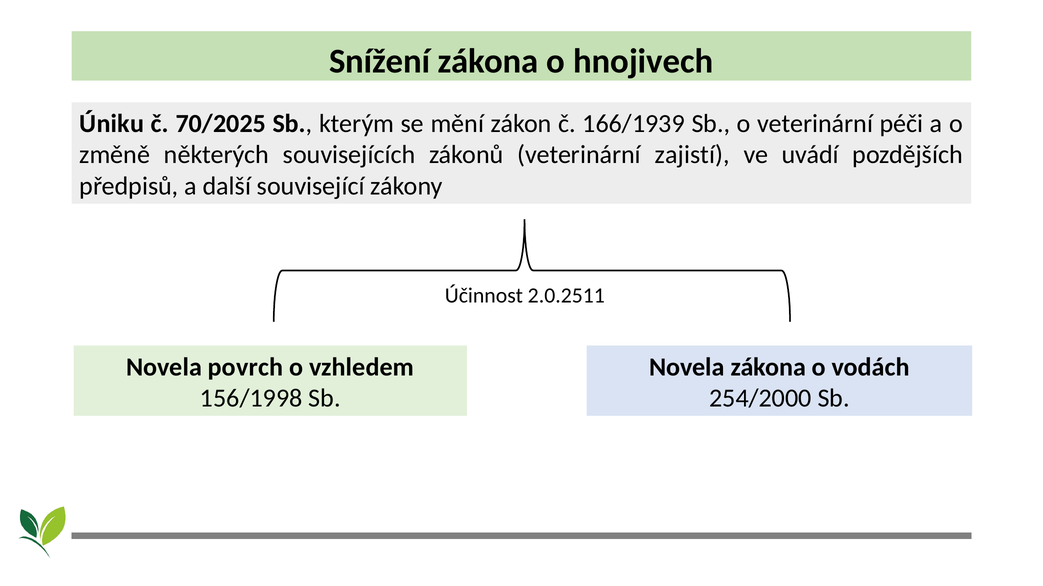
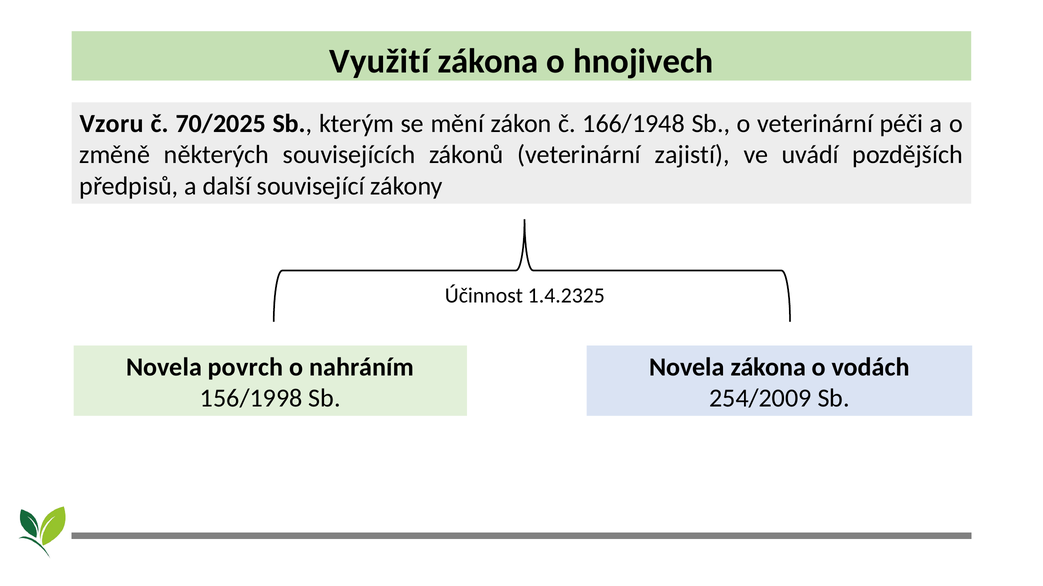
Snížení: Snížení -> Využití
Úniku: Úniku -> Vzoru
166/1939: 166/1939 -> 166/1948
2.0.2511: 2.0.2511 -> 1.4.2325
vzhledem: vzhledem -> nahráním
254/2000: 254/2000 -> 254/2009
